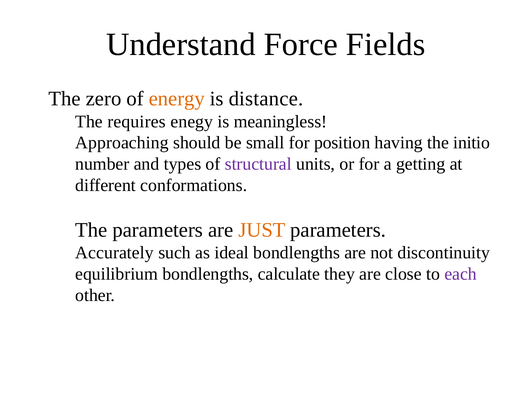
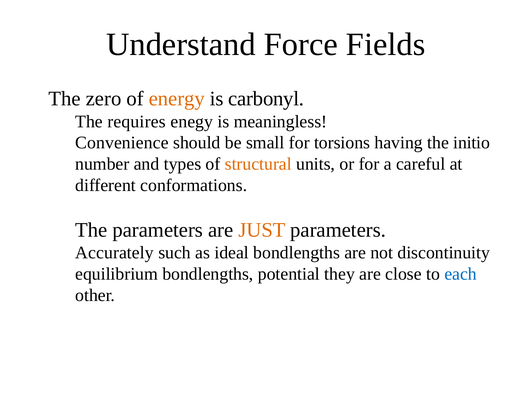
distance: distance -> carbonyl
Approaching: Approaching -> Convenience
position: position -> torsions
structural colour: purple -> orange
getting: getting -> careful
calculate: calculate -> potential
each colour: purple -> blue
